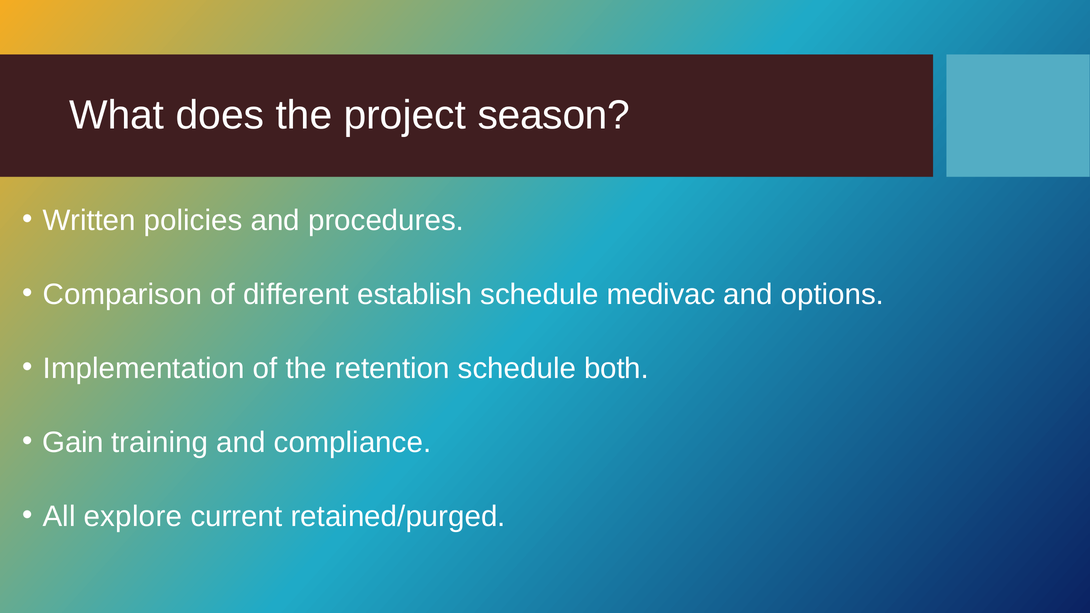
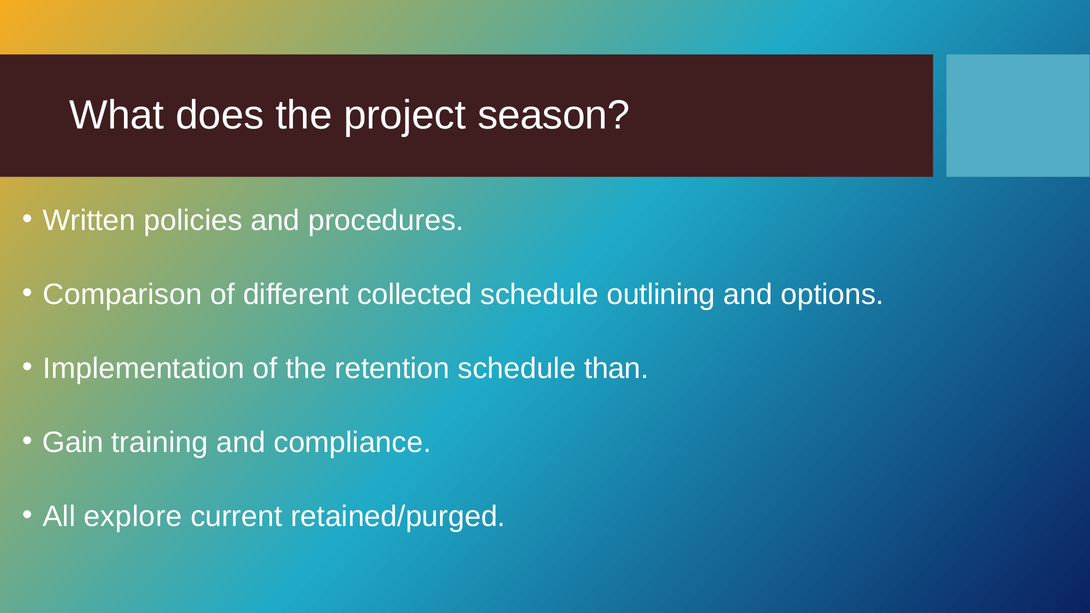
establish: establish -> collected
medivac: medivac -> outlining
both: both -> than
